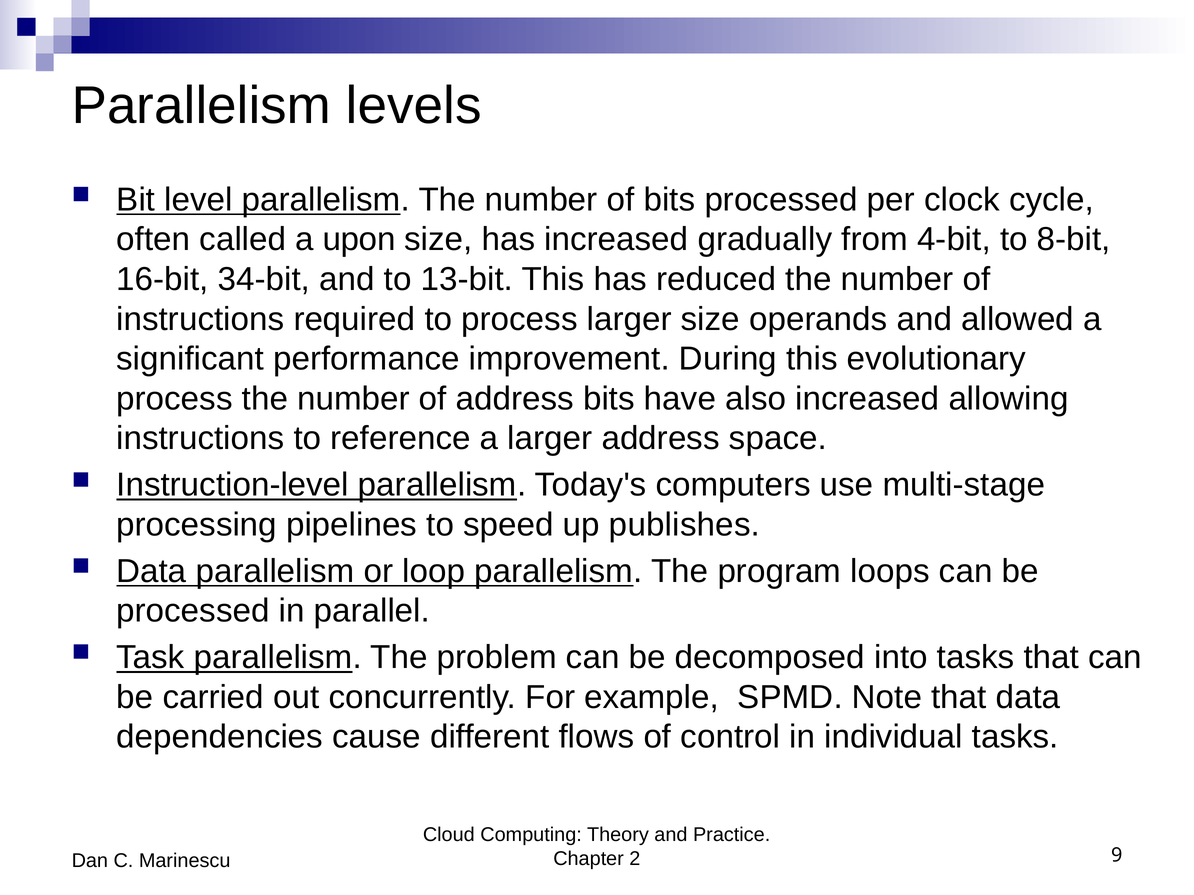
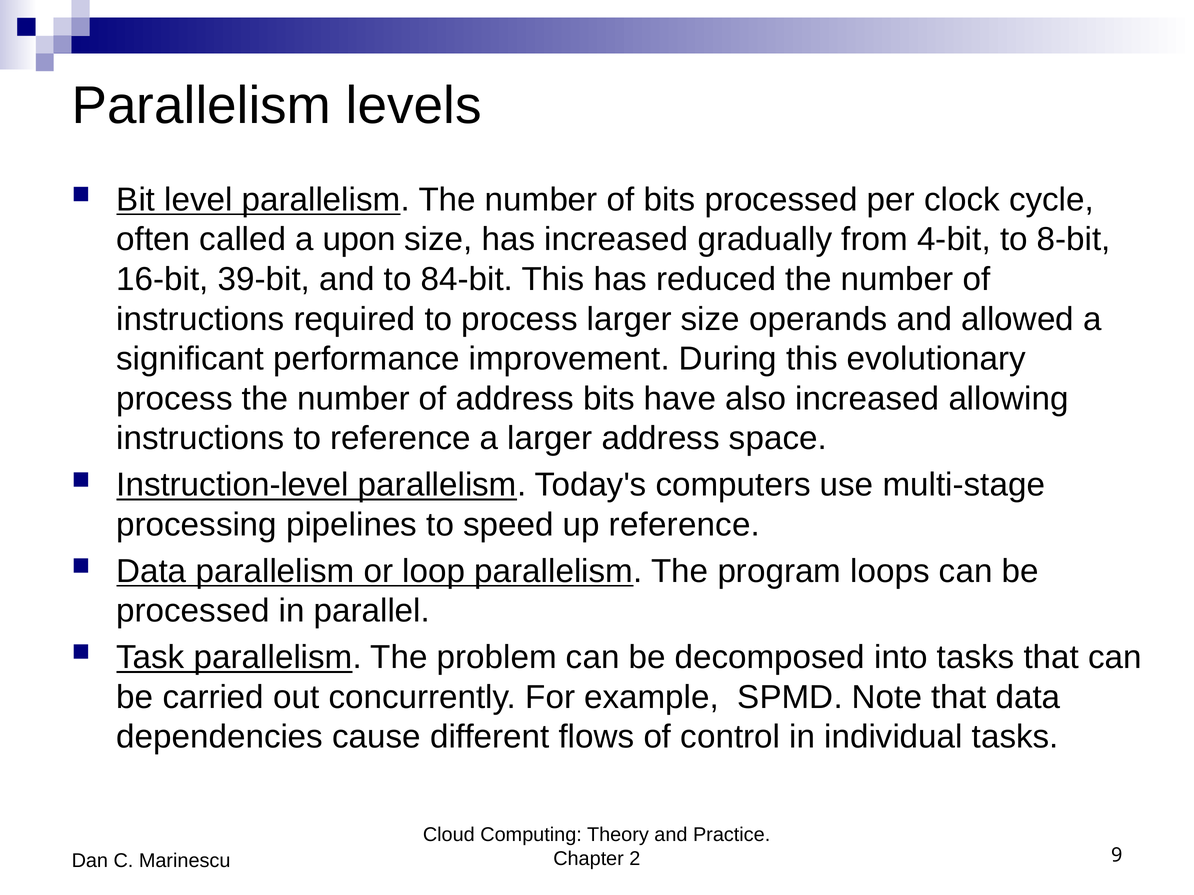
34-bit: 34-bit -> 39-bit
13-bit: 13-bit -> 84-bit
up publishes: publishes -> reference
